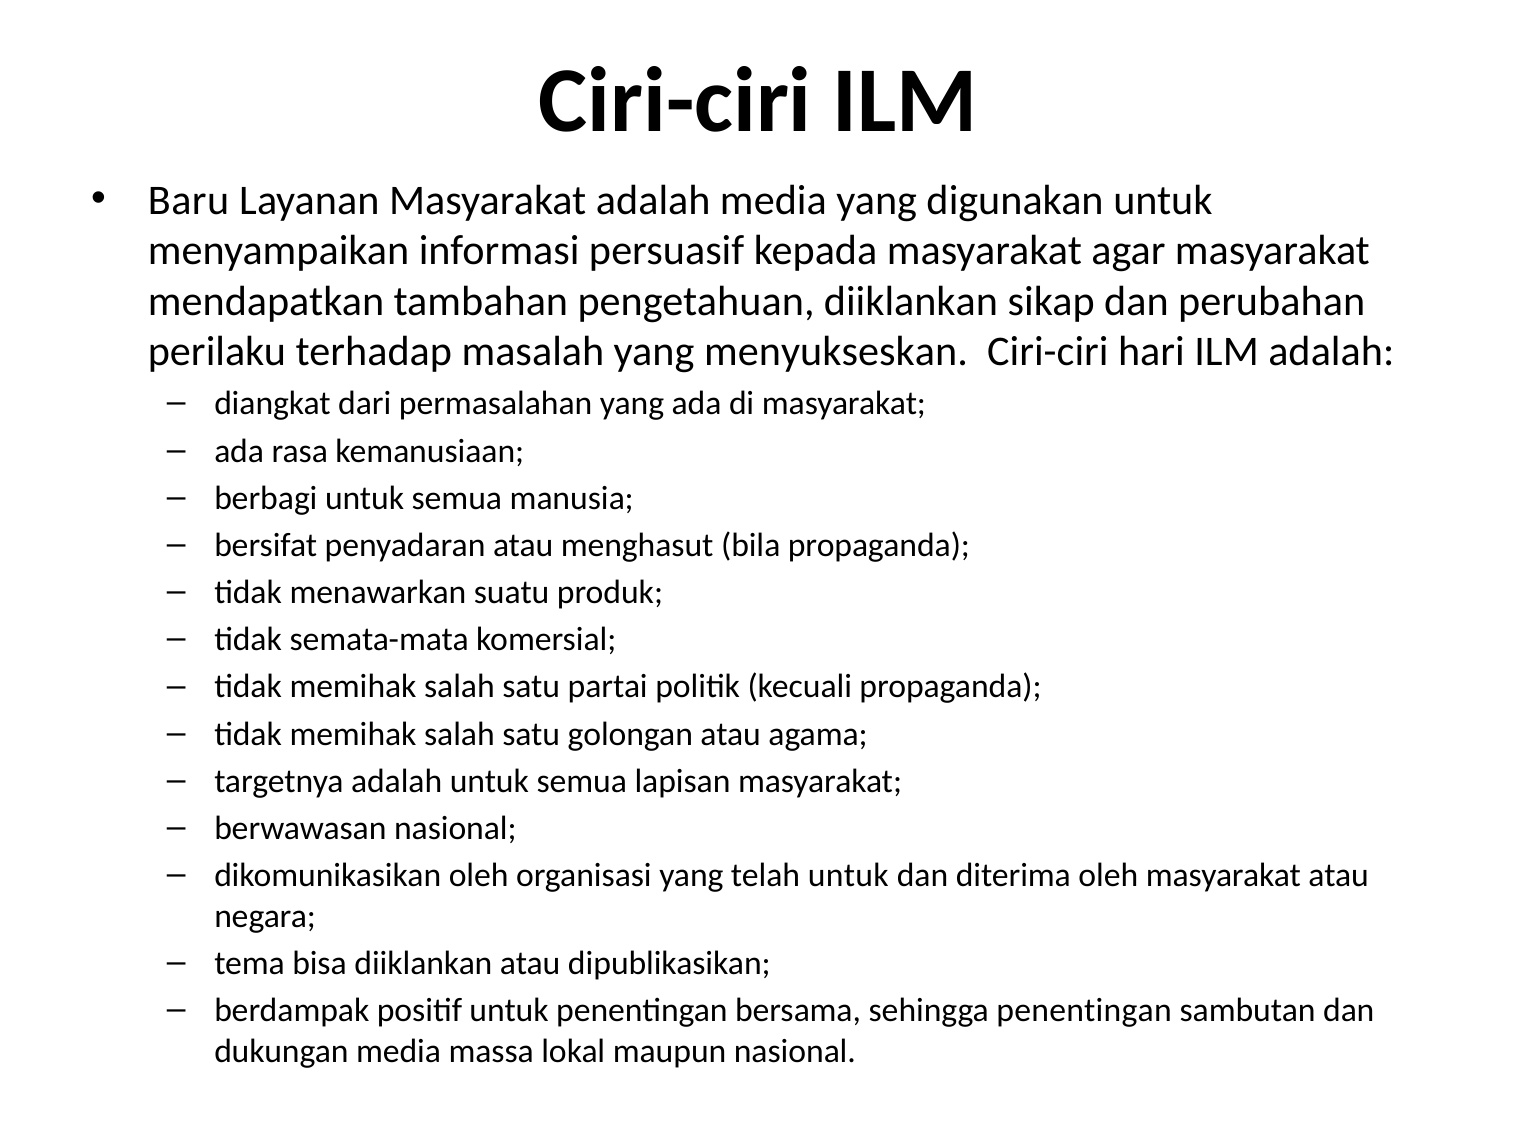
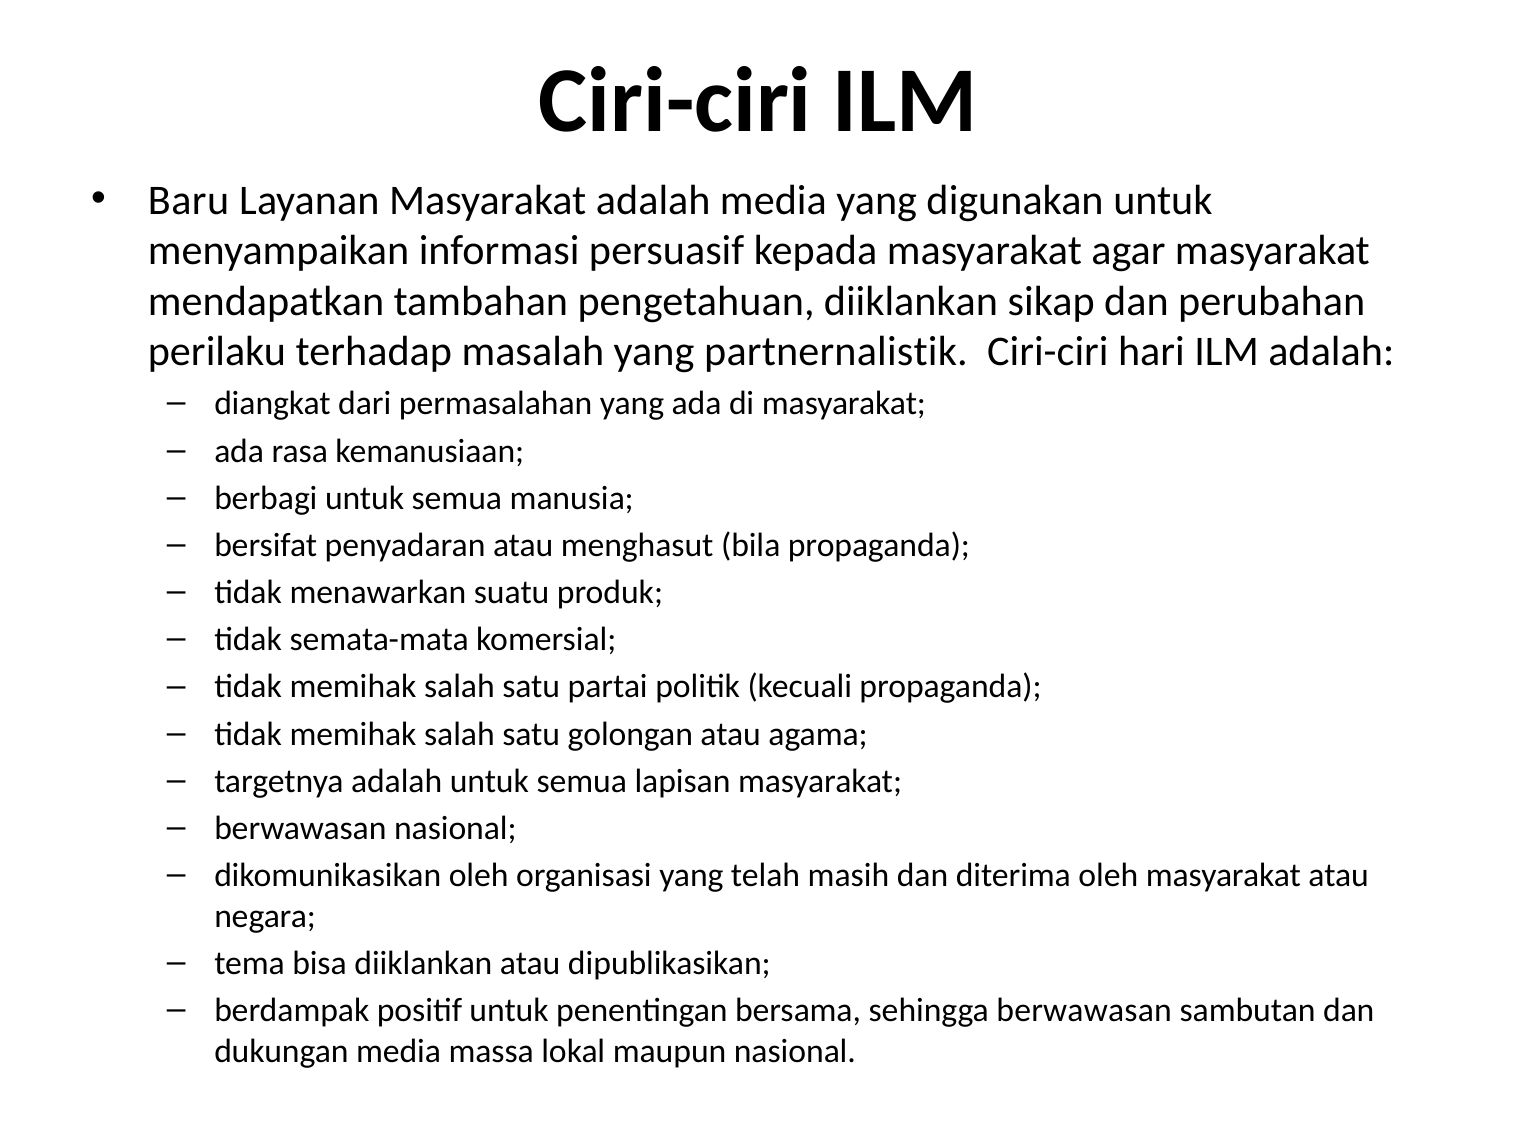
menyukseskan: menyukseskan -> partnernalistik
telah untuk: untuk -> masih
sehingga penentingan: penentingan -> berwawasan
